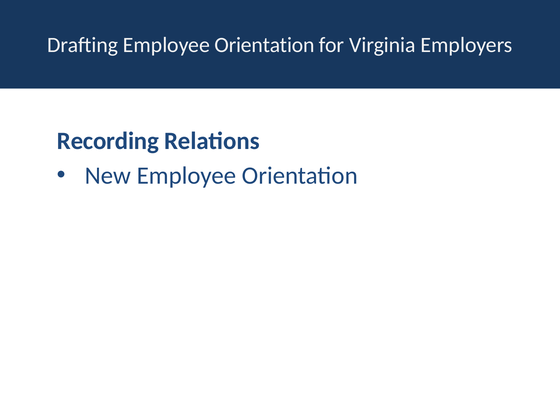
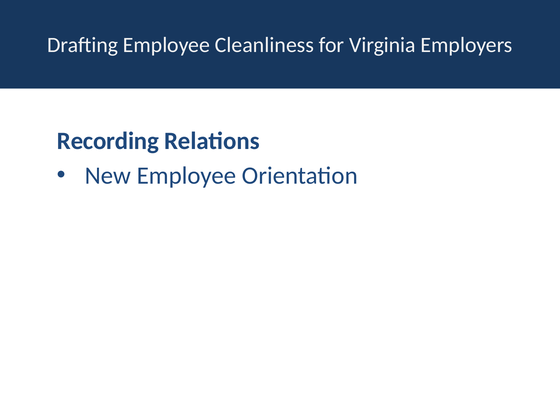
Drafting Employee Orientation: Orientation -> Cleanliness
